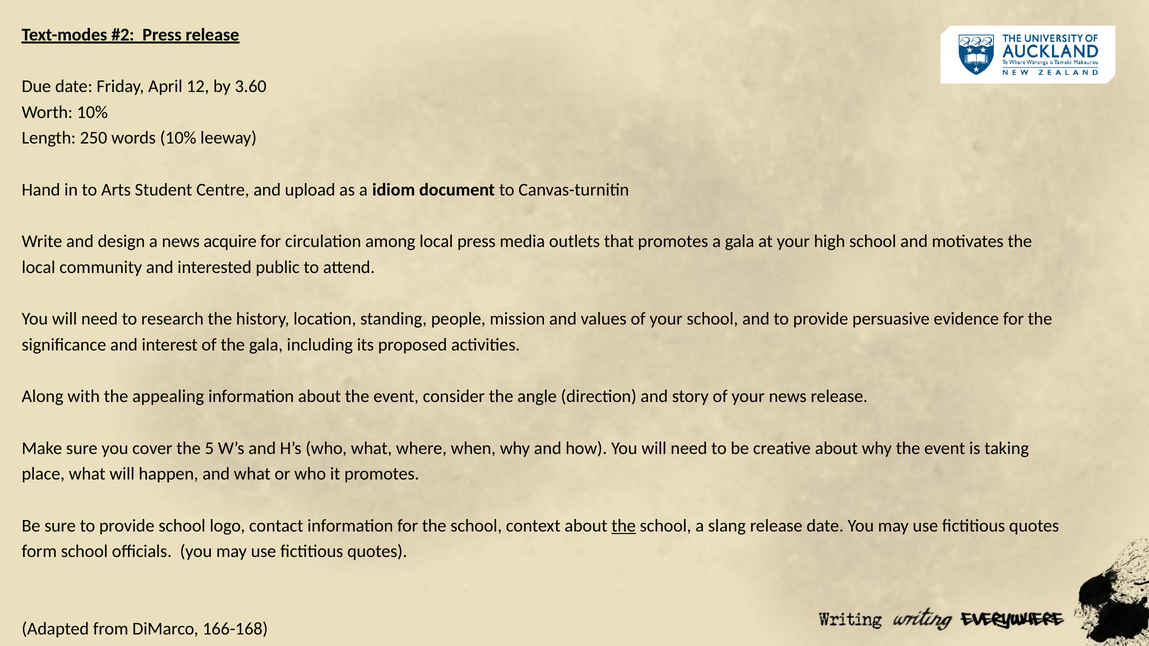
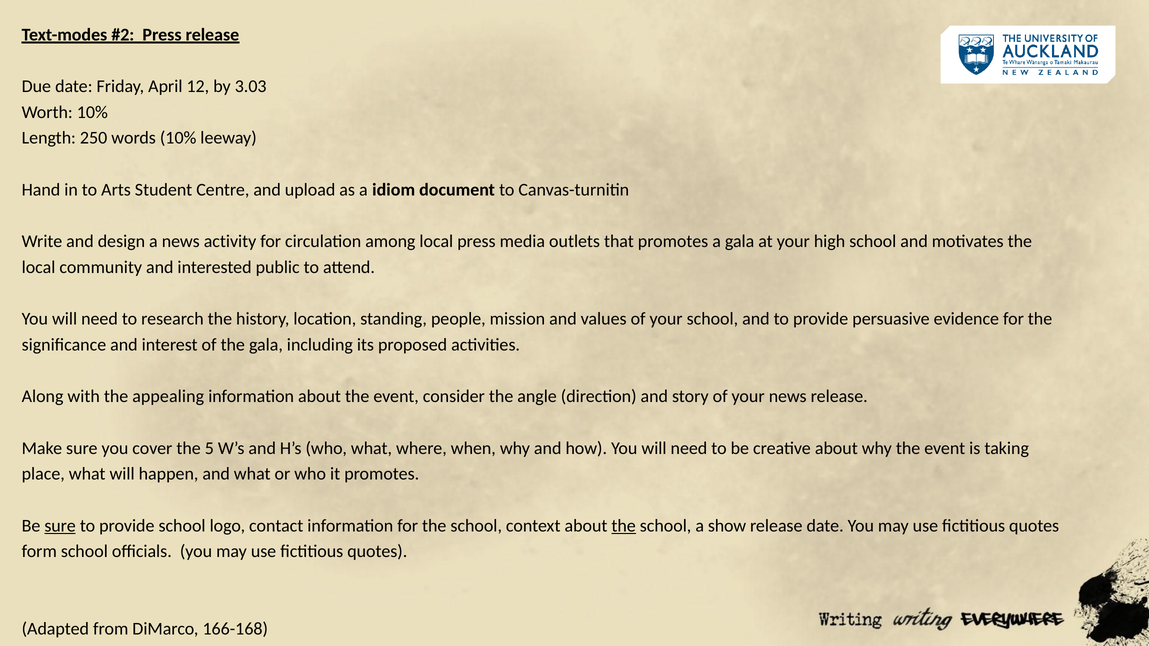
3.60: 3.60 -> 3.03
acquire: acquire -> activity
sure at (60, 526) underline: none -> present
slang: slang -> show
